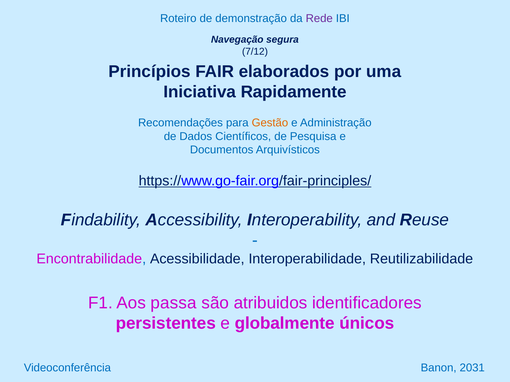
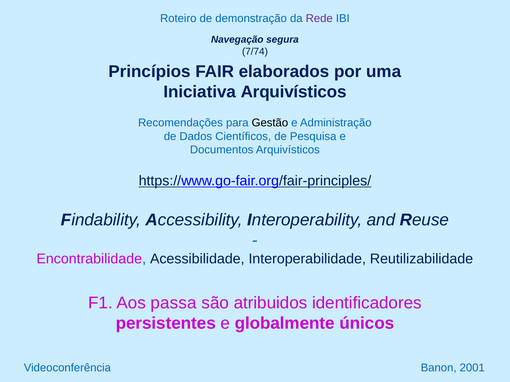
7/12: 7/12 -> 7/74
Iniciativa Rapidamente: Rapidamente -> Arquivísticos
Gestão colour: orange -> black
2031: 2031 -> 2001
